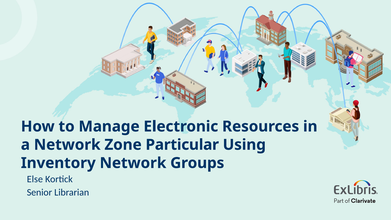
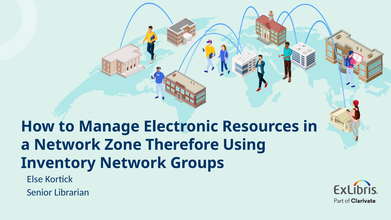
Particular: Particular -> Therefore
